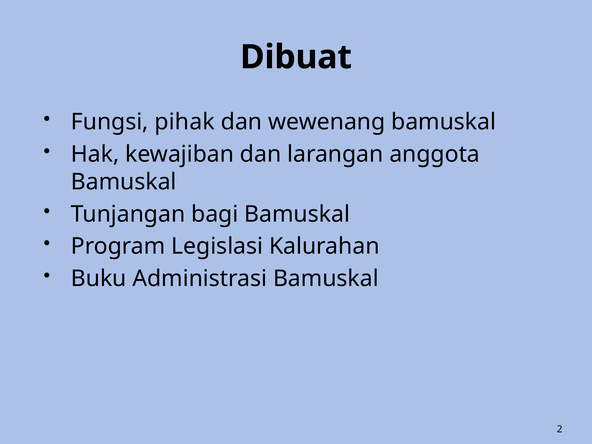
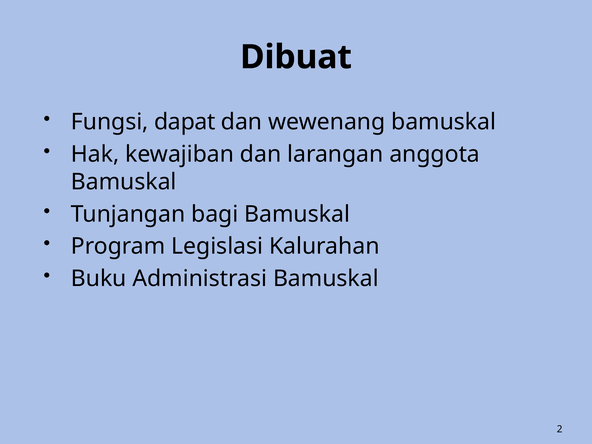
pihak: pihak -> dapat
